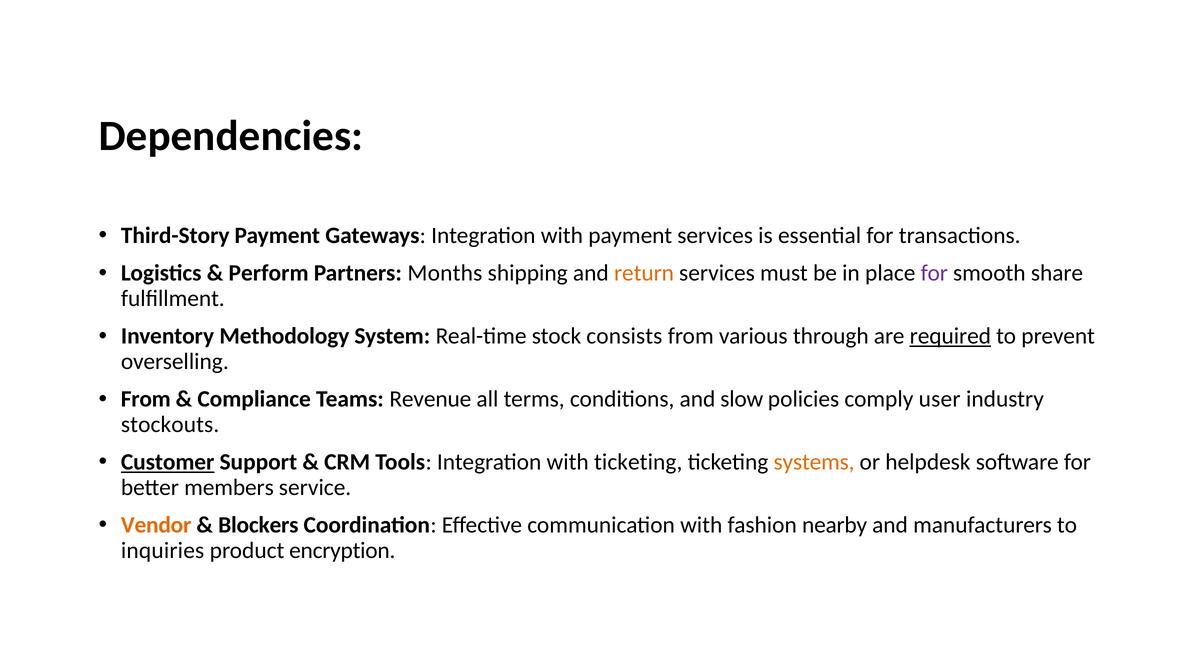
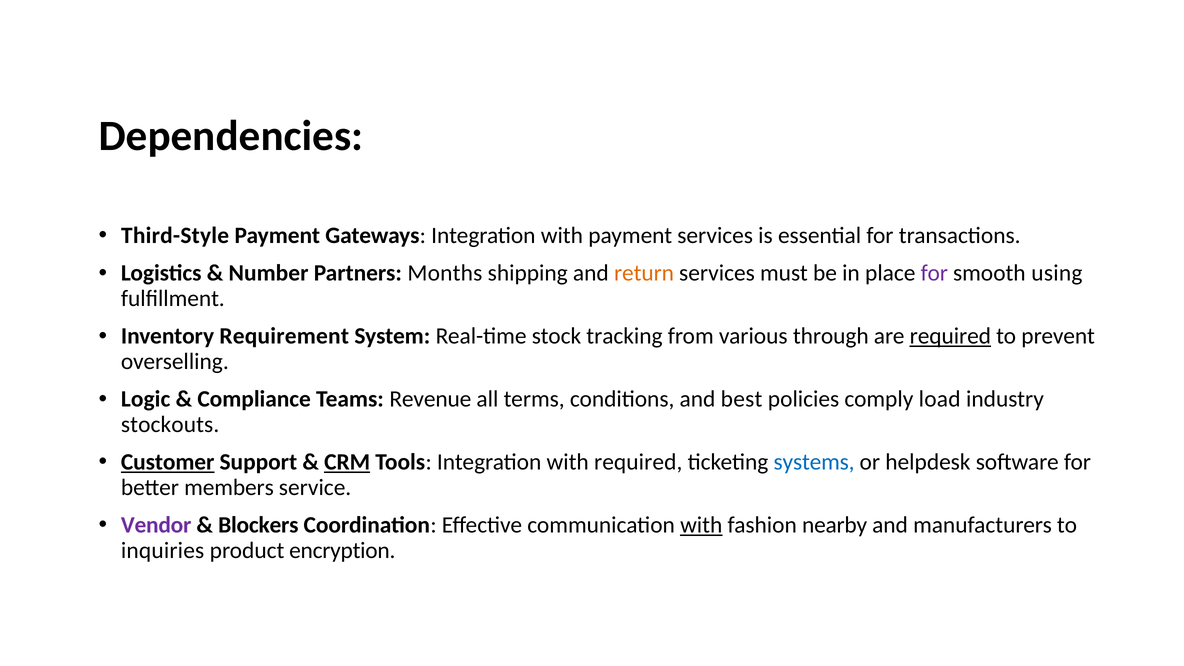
Third-Story: Third-Story -> Third-Style
Perform: Perform -> Number
share: share -> using
Methodology: Methodology -> Requirement
consists: consists -> tracking
From at (146, 399): From -> Logic
slow: slow -> best
user: user -> load
CRM underline: none -> present
with ticketing: ticketing -> required
systems colour: orange -> blue
Vendor colour: orange -> purple
with at (701, 525) underline: none -> present
